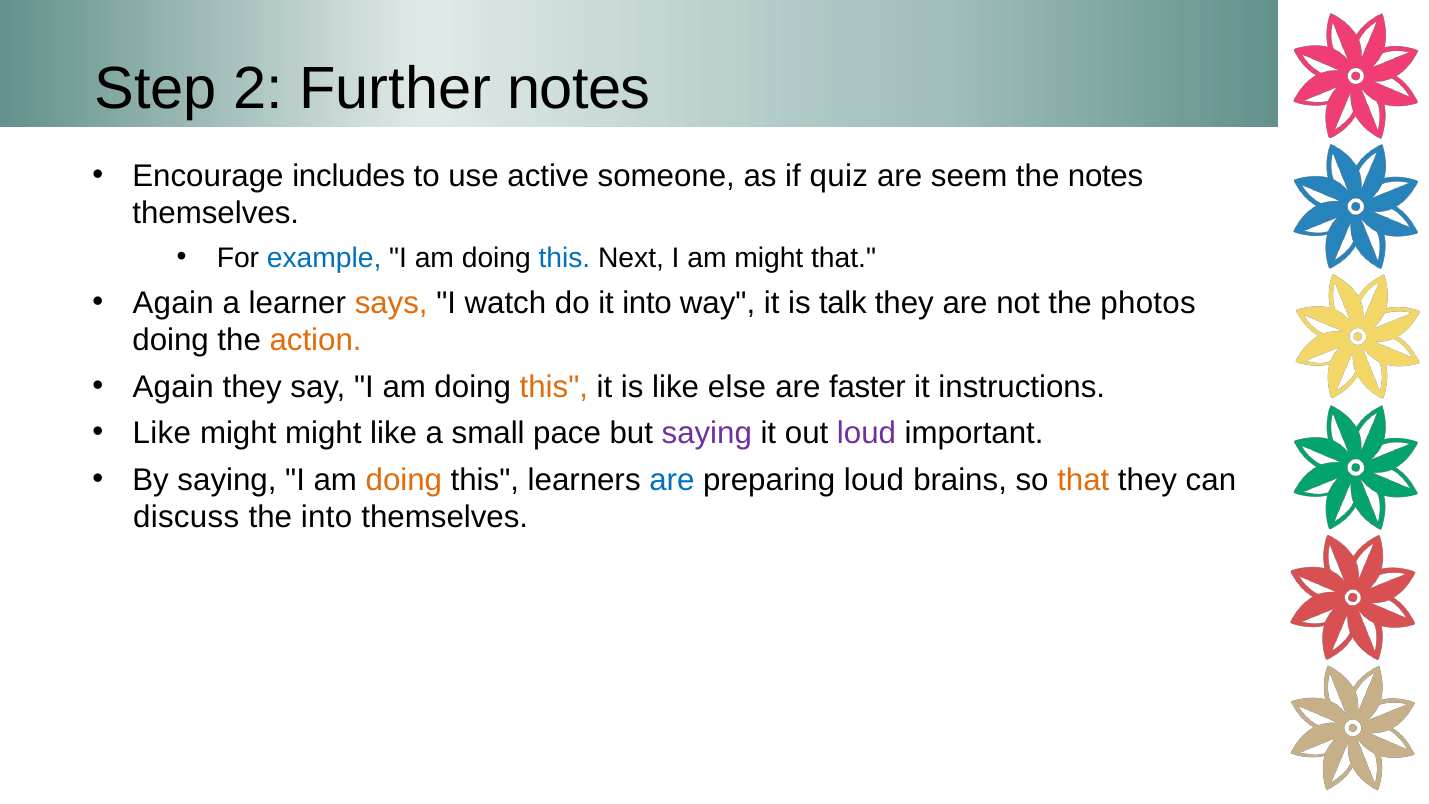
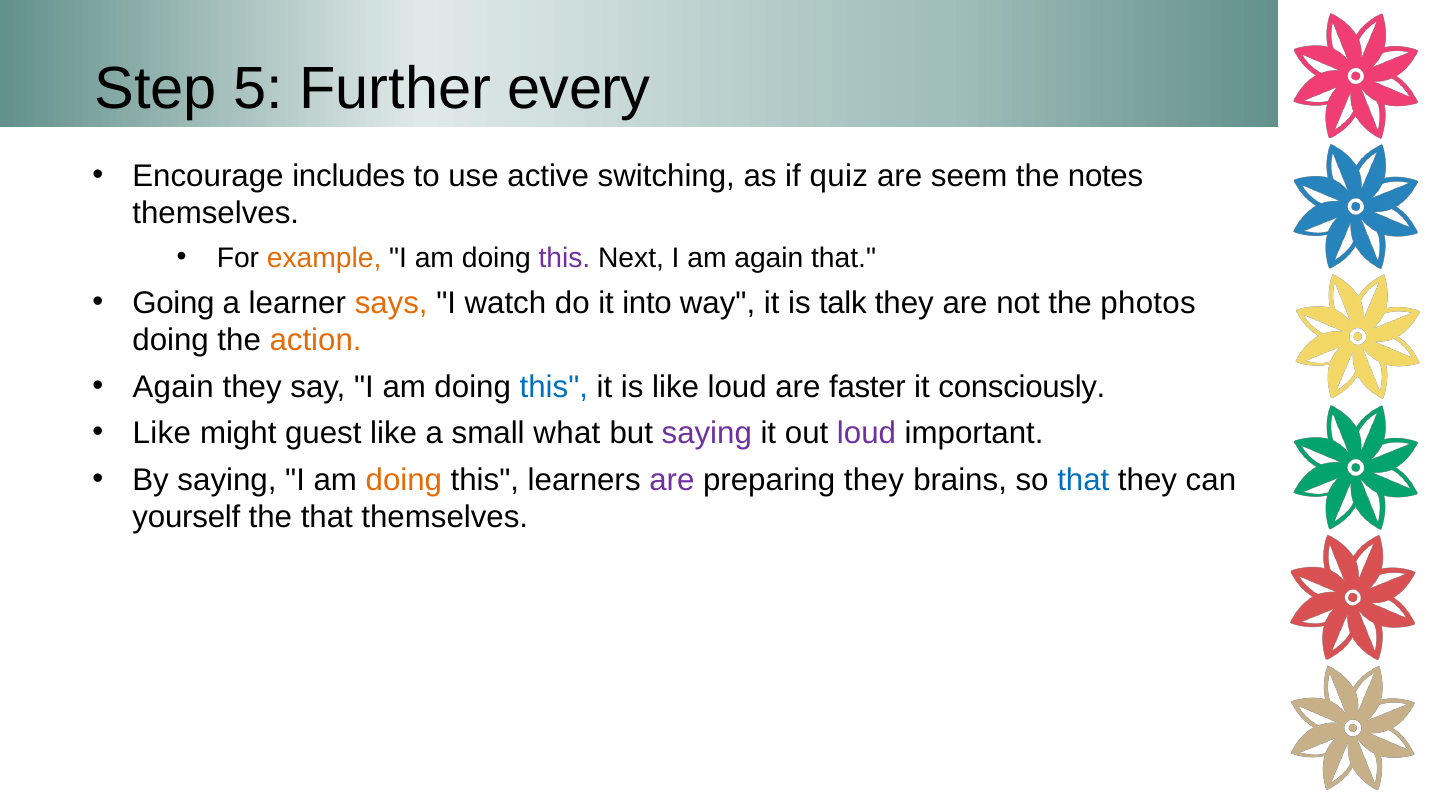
2: 2 -> 5
Further notes: notes -> every
someone: someone -> switching
example colour: blue -> orange
this at (564, 258) colour: blue -> purple
am might: might -> again
Again at (173, 303): Again -> Going
this at (554, 387) colour: orange -> blue
like else: else -> loud
instructions: instructions -> consciously
might might: might -> guest
pace: pace -> what
are at (672, 480) colour: blue -> purple
preparing loud: loud -> they
that at (1083, 480) colour: orange -> blue
discuss: discuss -> yourself
the into: into -> that
